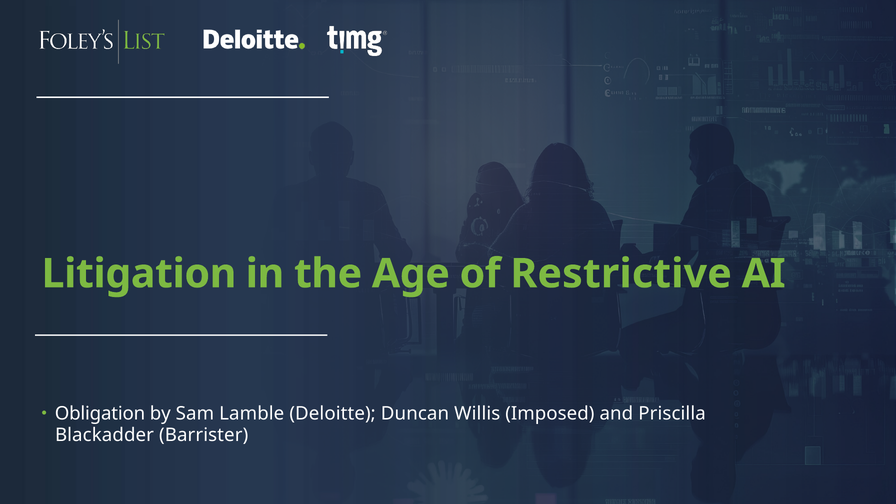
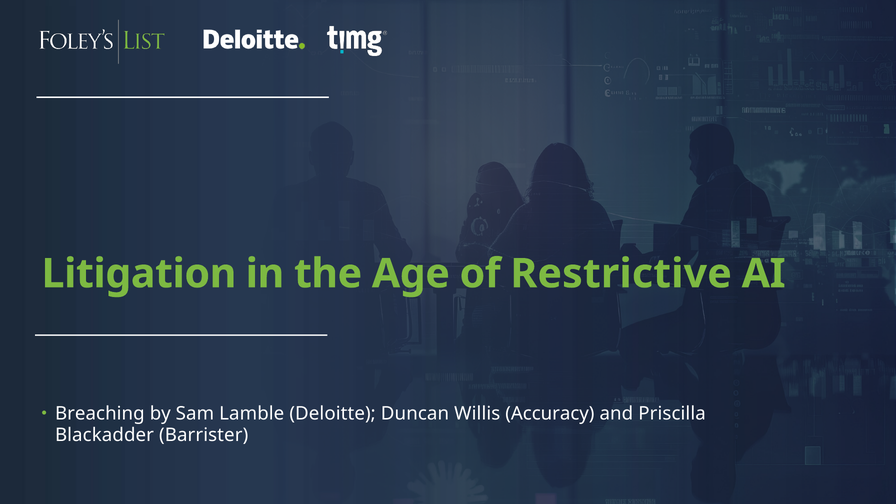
Obligation: Obligation -> Breaching
Imposed: Imposed -> Accuracy
